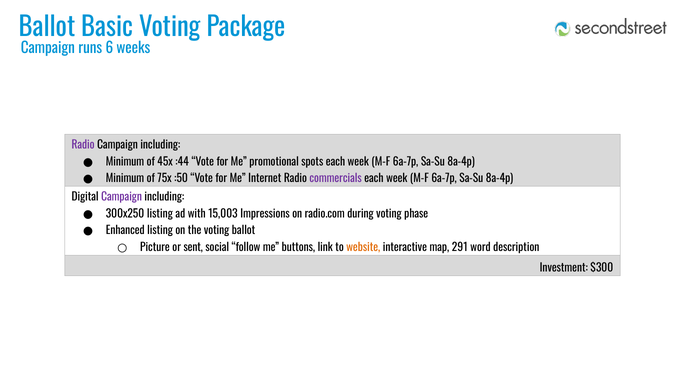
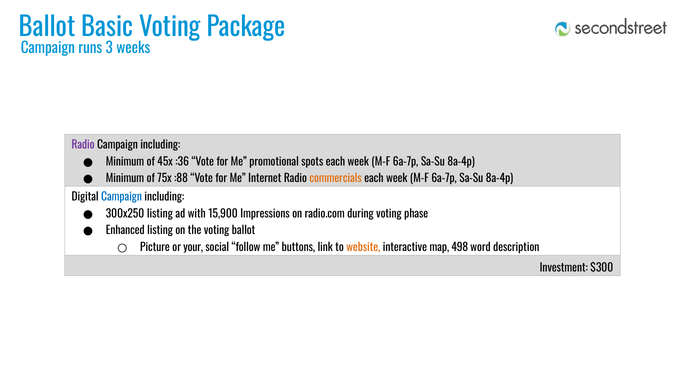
6: 6 -> 3
:44: :44 -> :36
:50: :50 -> :88
commercials colour: purple -> orange
Campaign at (122, 197) colour: purple -> blue
15,003: 15,003 -> 15,900
sent: sent -> your
291: 291 -> 498
